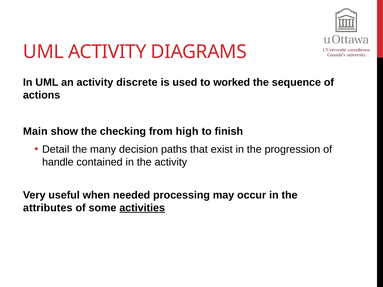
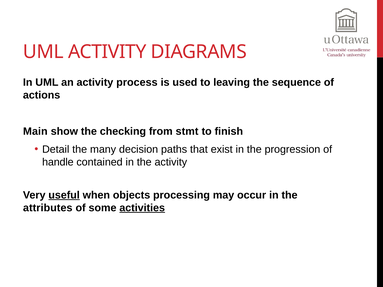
discrete: discrete -> process
worked: worked -> leaving
high: high -> stmt
useful underline: none -> present
needed: needed -> objects
